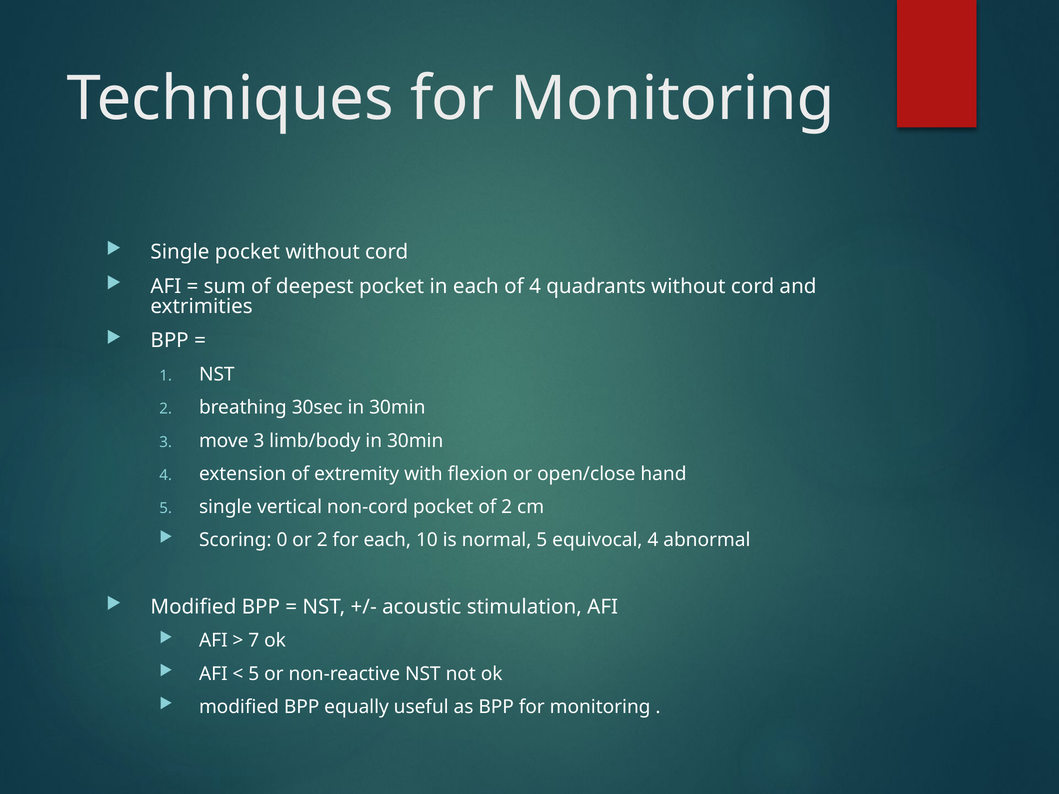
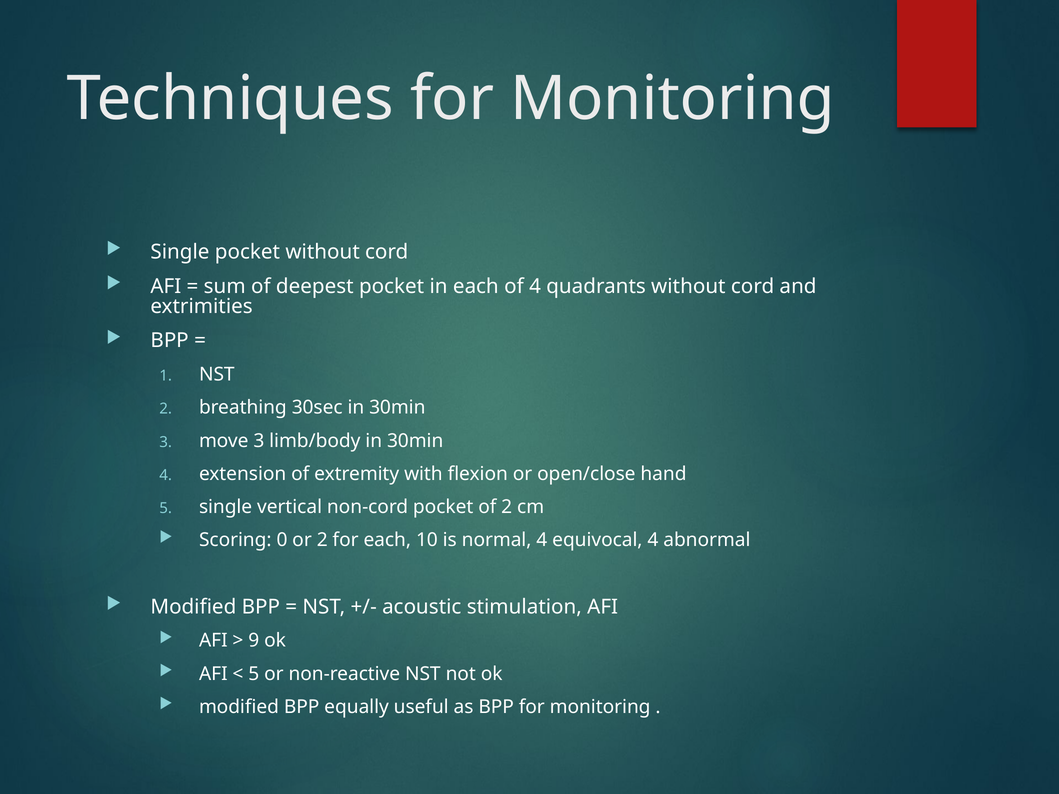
normal 5: 5 -> 4
7: 7 -> 9
